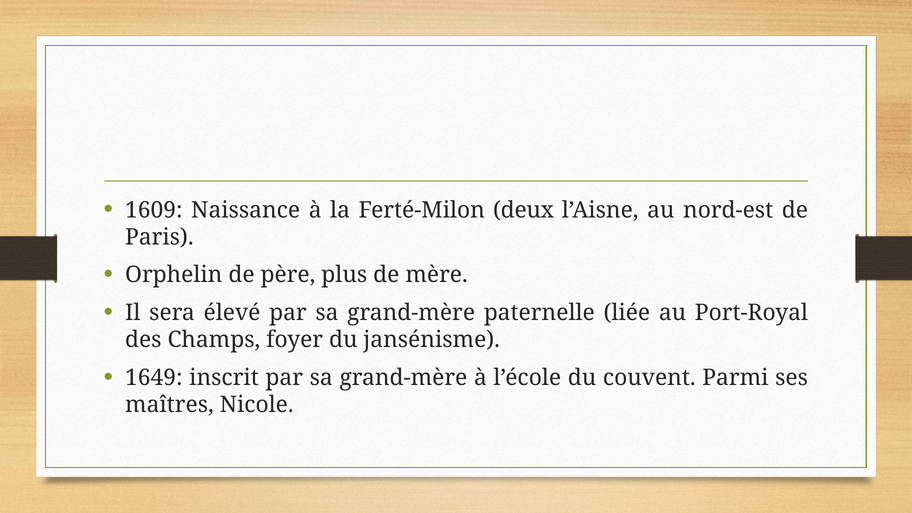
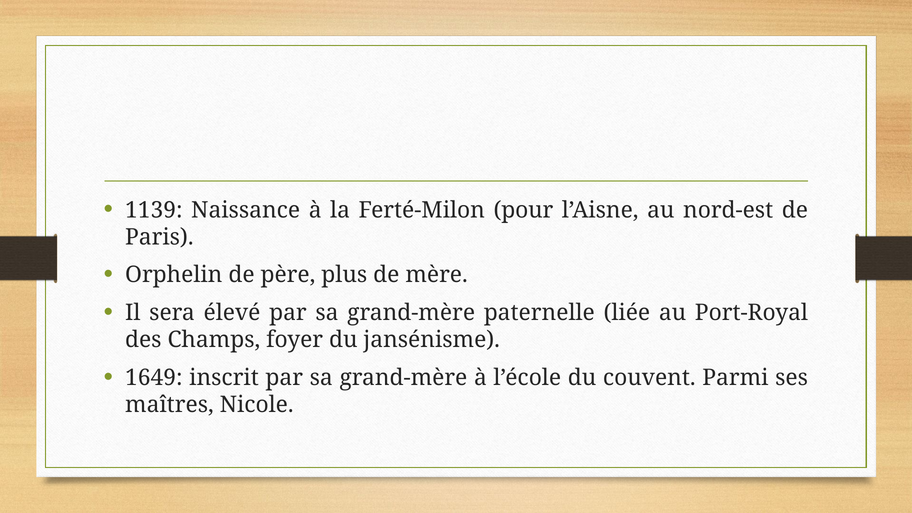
1609: 1609 -> 1139
deux: deux -> pour
